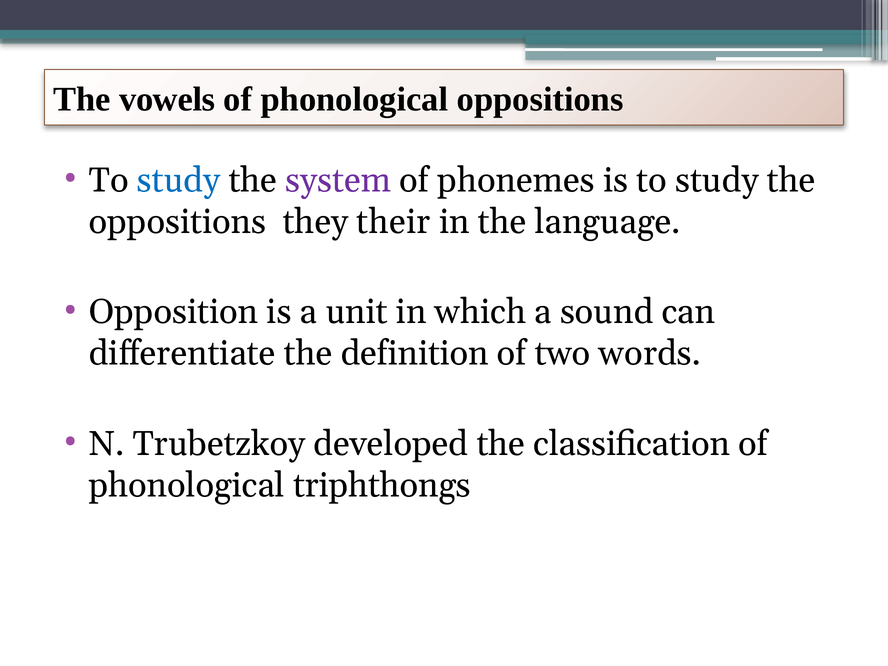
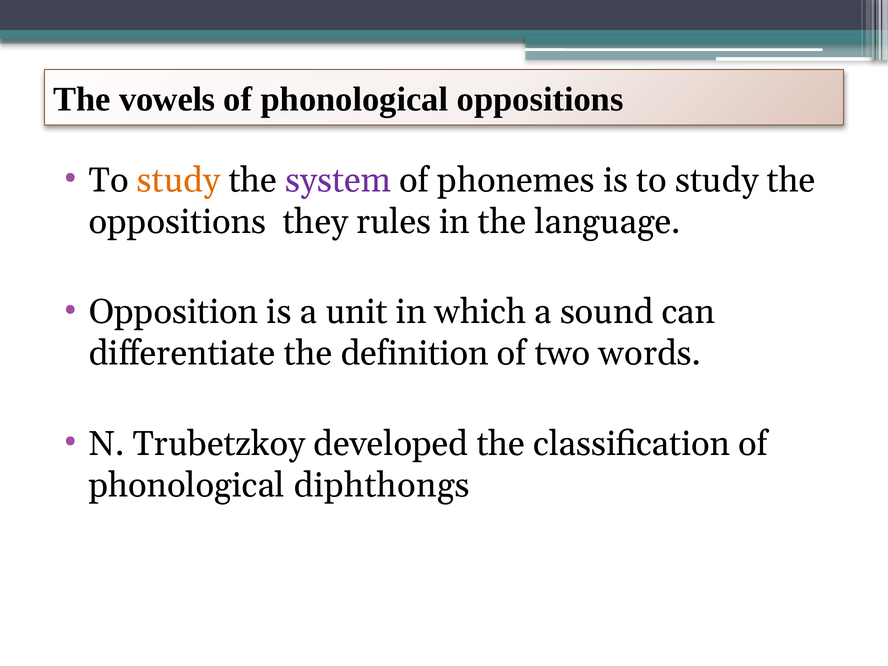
study at (179, 180) colour: blue -> orange
their: their -> rules
triphthongs: triphthongs -> diphthongs
